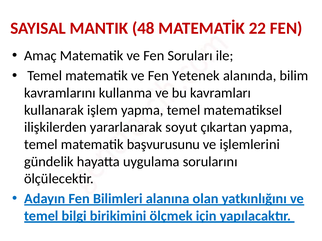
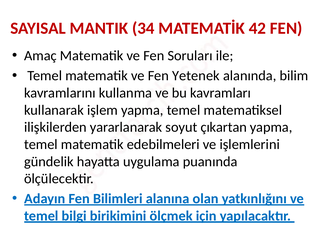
48: 48 -> 34
22: 22 -> 42
başvurusunu: başvurusunu -> edebilmeleri
sorularını: sorularını -> puanında
